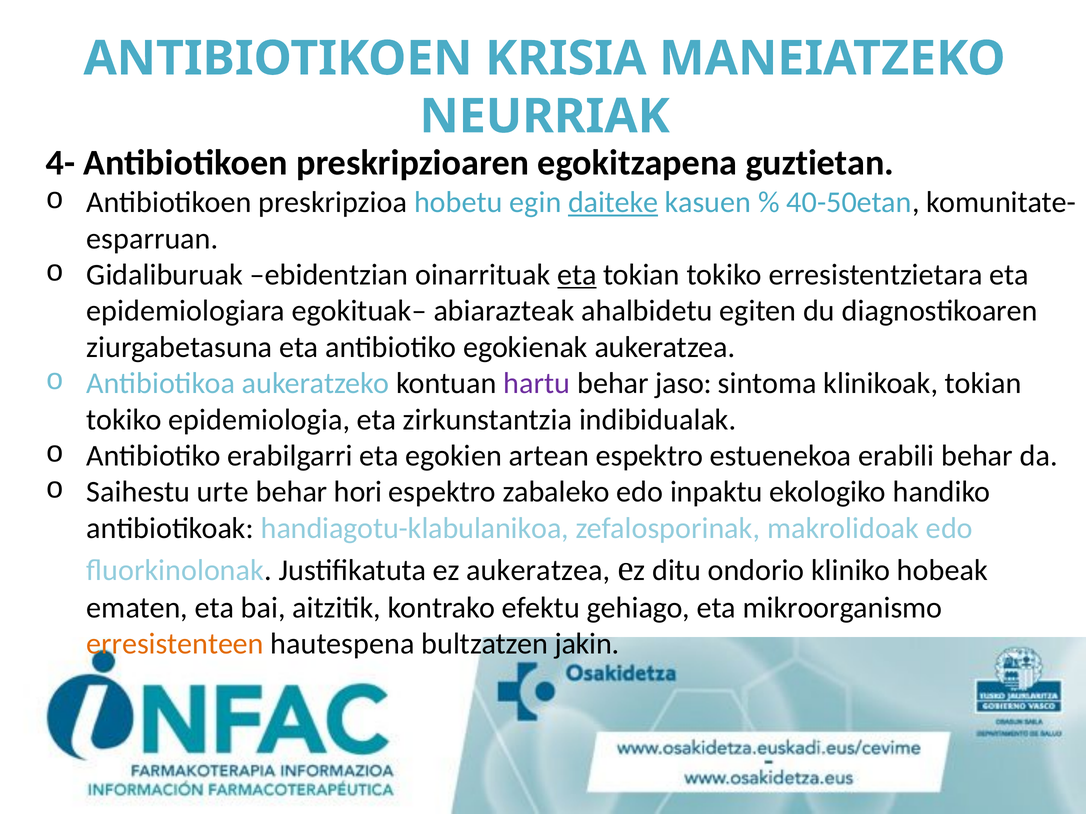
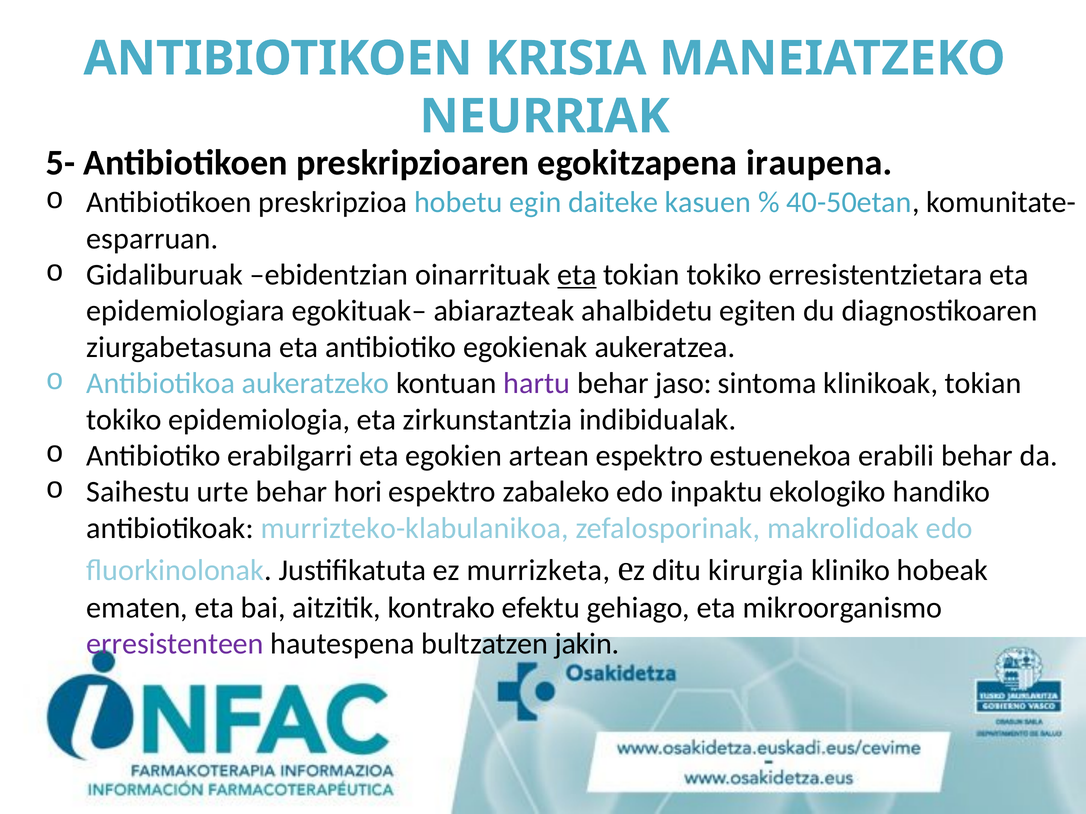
4-: 4- -> 5-
guztietan: guztietan -> iraupena
daiteke underline: present -> none
handiagotu-klabulanikoa: handiagotu-klabulanikoa -> murrizteko-klabulanikoa
ez aukeratzea: aukeratzea -> murrizketa
ondorio: ondorio -> kirurgia
erresistenteen colour: orange -> purple
